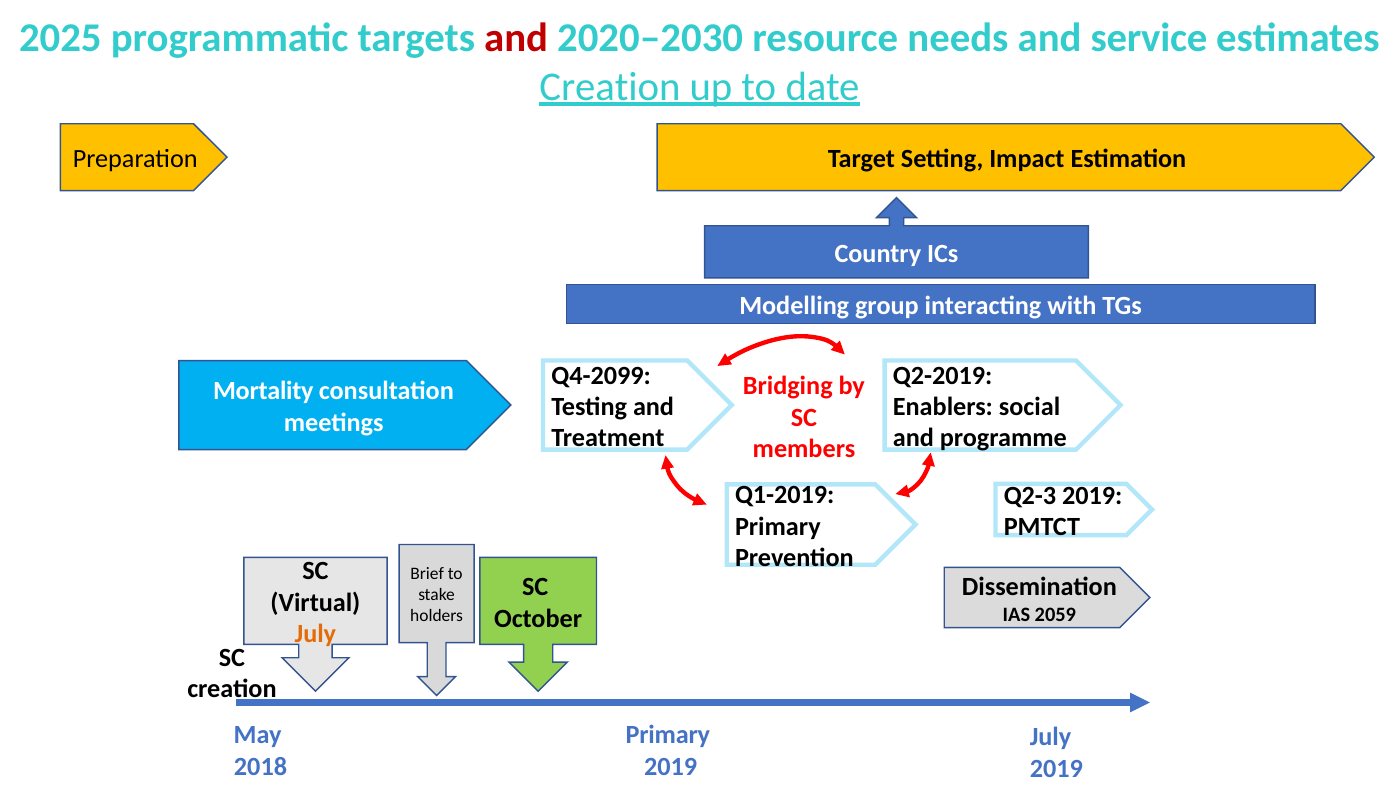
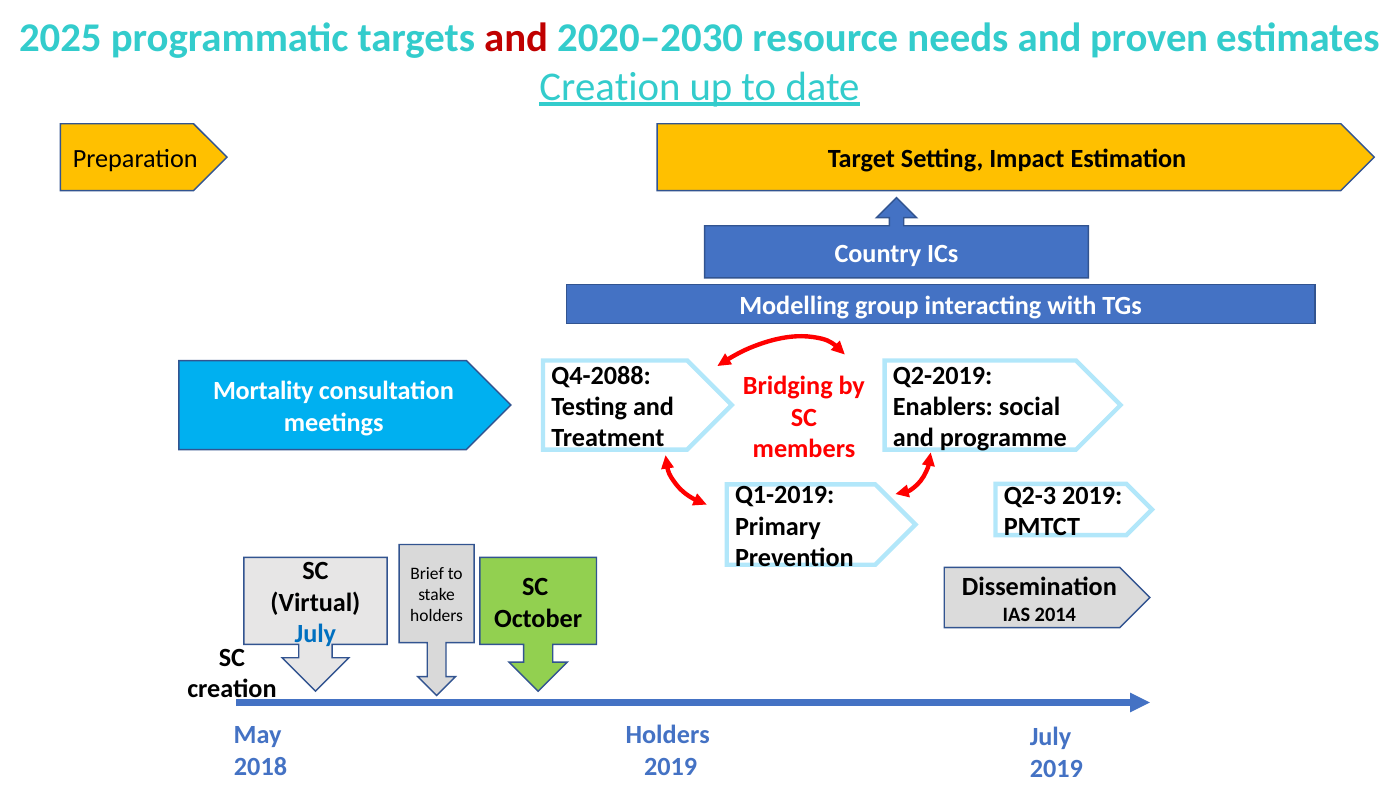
service: service -> proven
Q4-2099: Q4-2099 -> Q4-2088
2059: 2059 -> 2014
July at (315, 634) colour: orange -> blue
Primary at (668, 735): Primary -> Holders
